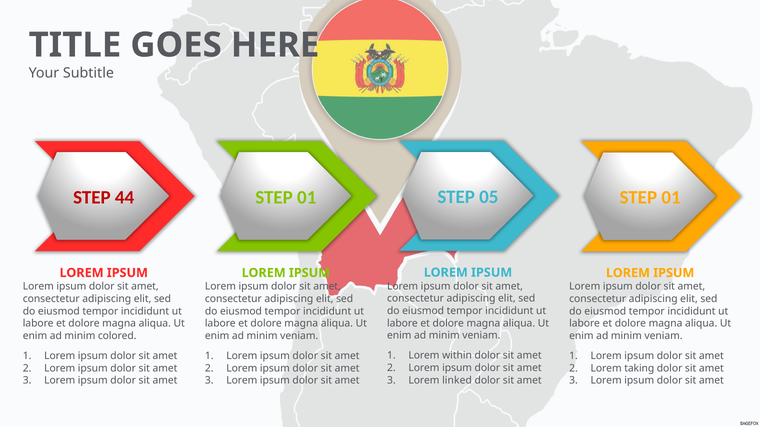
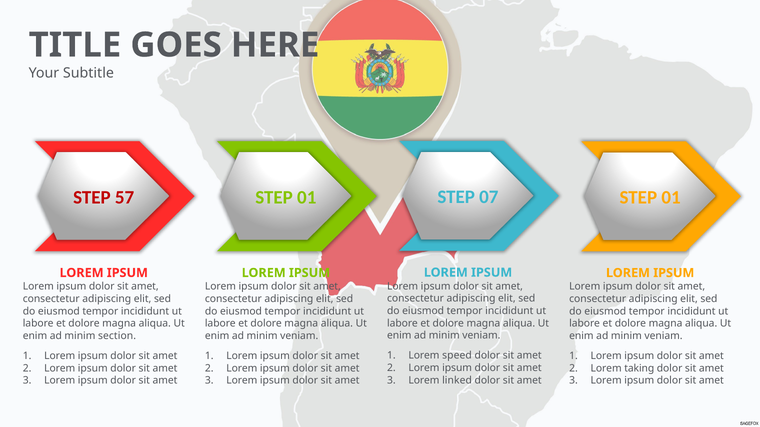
05: 05 -> 07
44: 44 -> 57
colored: colored -> section
within: within -> speed
